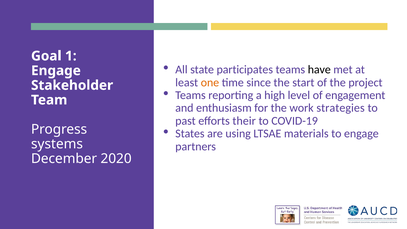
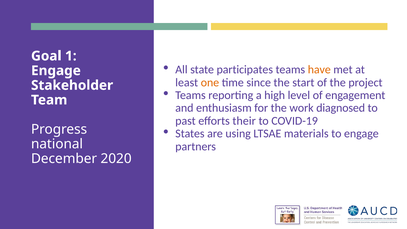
have colour: black -> orange
strategies: strategies -> diagnosed
systems: systems -> national
